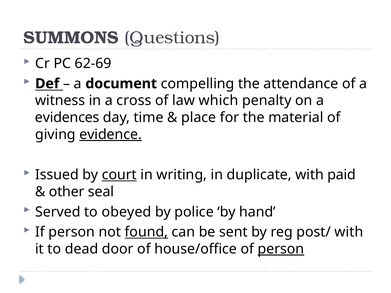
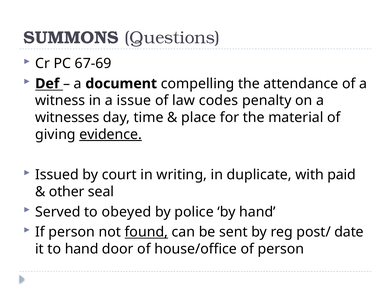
62-69: 62-69 -> 67-69
cross: cross -> issue
which: which -> codes
evidences: evidences -> witnesses
court underline: present -> none
post/ with: with -> date
to dead: dead -> hand
person at (281, 249) underline: present -> none
